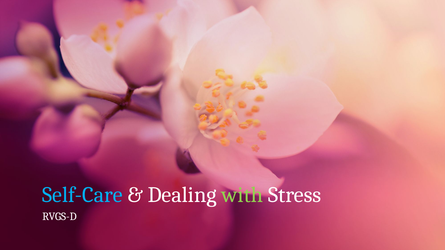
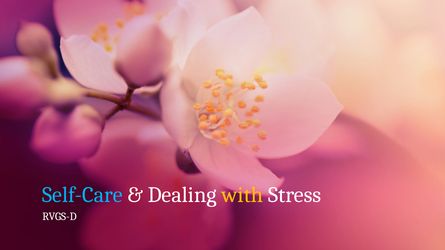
with colour: light green -> yellow
